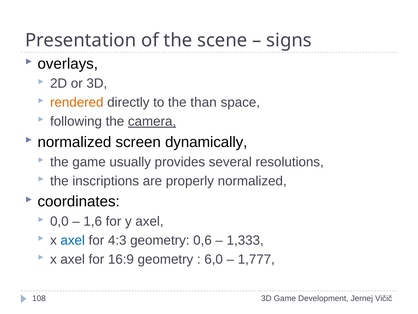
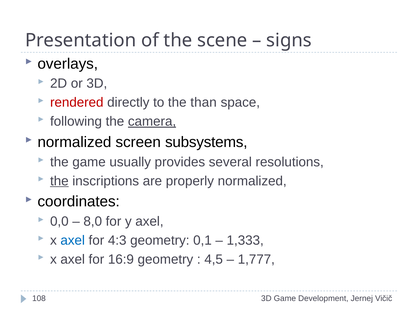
rendered colour: orange -> red
dynamically: dynamically -> subsystems
the at (59, 181) underline: none -> present
1,6: 1,6 -> 8,0
0,6: 0,6 -> 0,1
6,0: 6,0 -> 4,5
